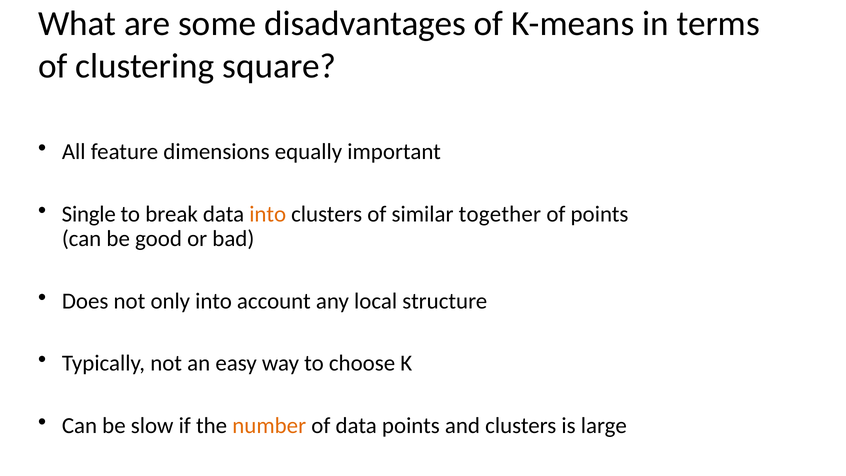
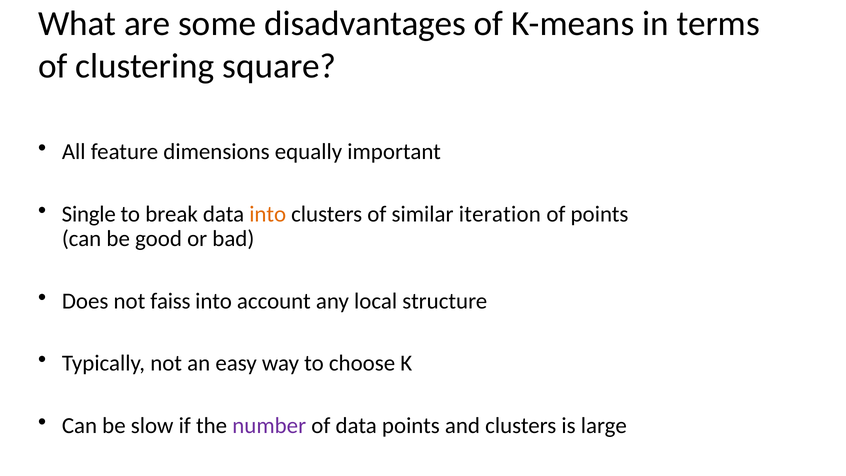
together: together -> iteration
only: only -> faiss
number colour: orange -> purple
